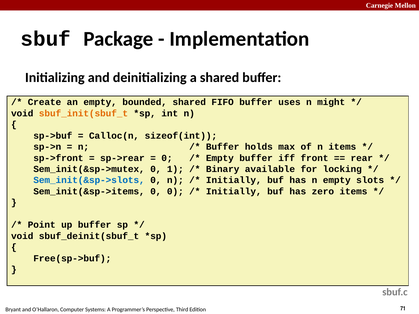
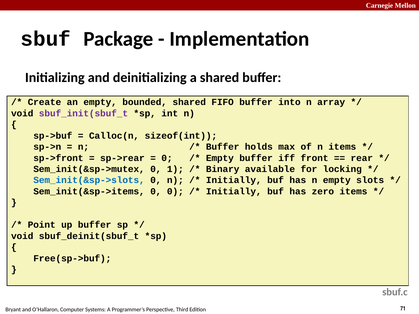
uses: uses -> into
might: might -> array
sbuf_init(sbuf_t colour: orange -> purple
